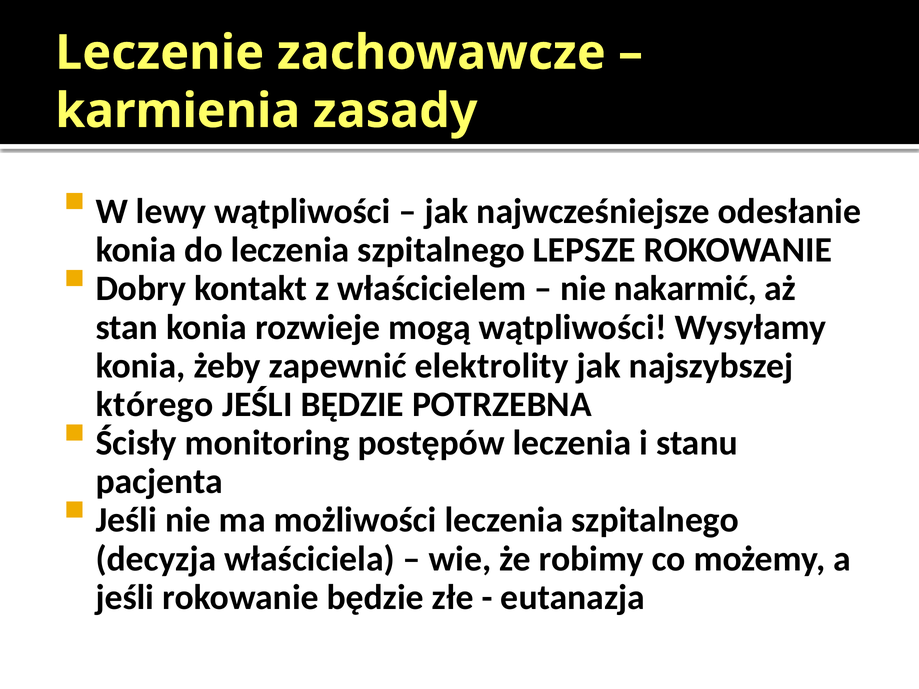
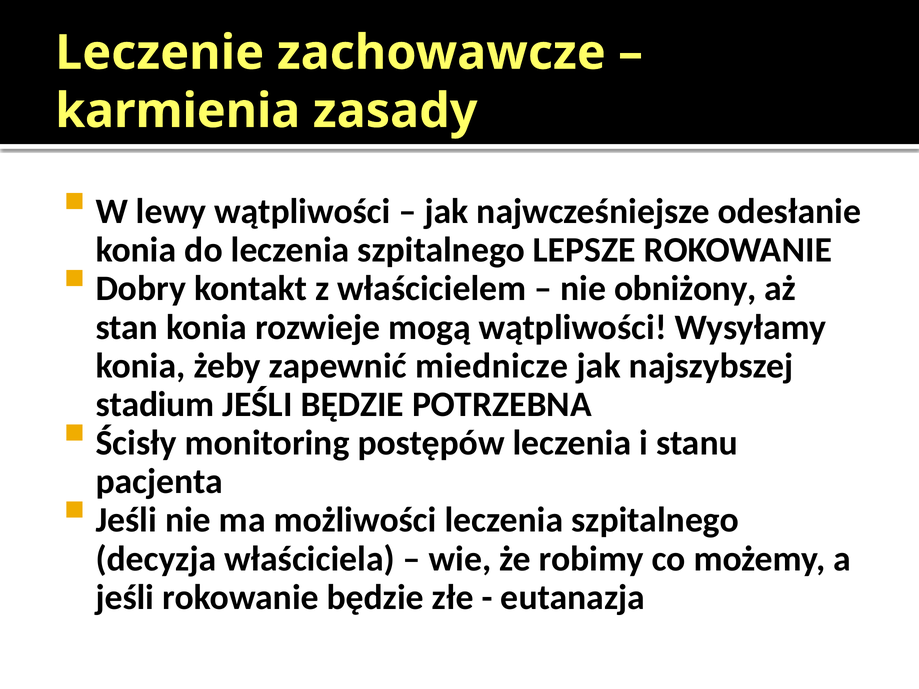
nakarmić: nakarmić -> obniżony
elektrolity: elektrolity -> miednicze
którego: którego -> stadium
